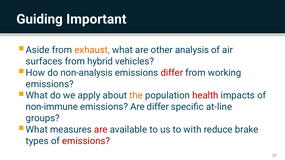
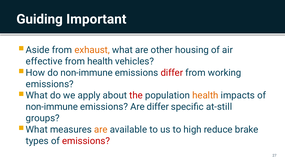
analysis: analysis -> housing
surfaces: surfaces -> effective
from hybrid: hybrid -> health
do non-analysis: non-analysis -> non-immune
the colour: orange -> red
health at (205, 96) colour: red -> orange
at-line: at-line -> at-still
are at (101, 130) colour: red -> orange
with: with -> high
